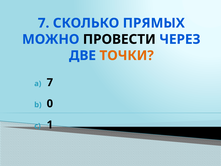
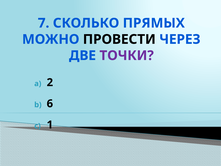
ТОЧКИ colour: orange -> purple
7 at (50, 82): 7 -> 2
0: 0 -> 6
